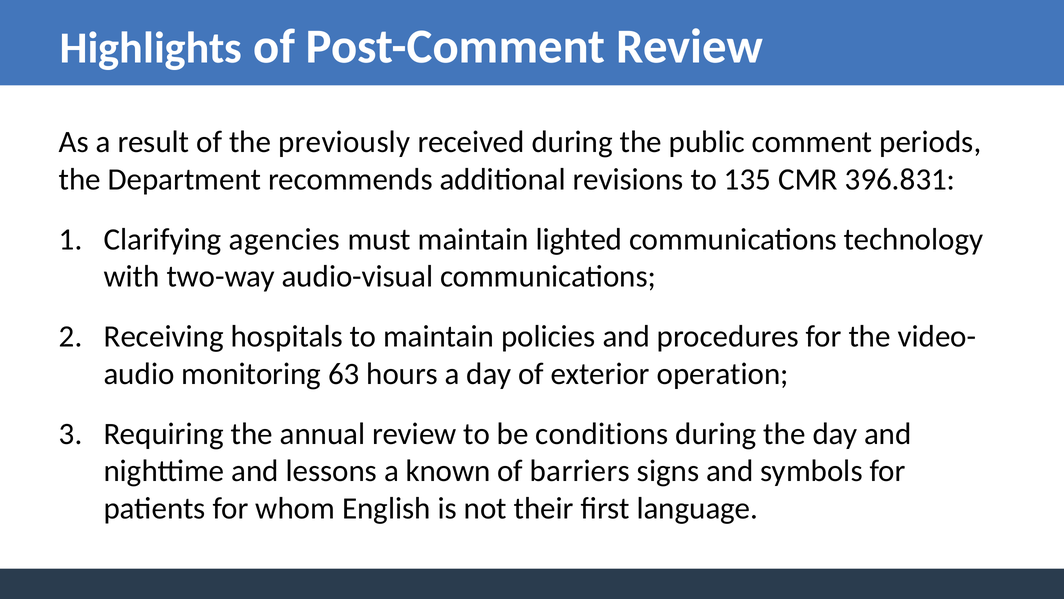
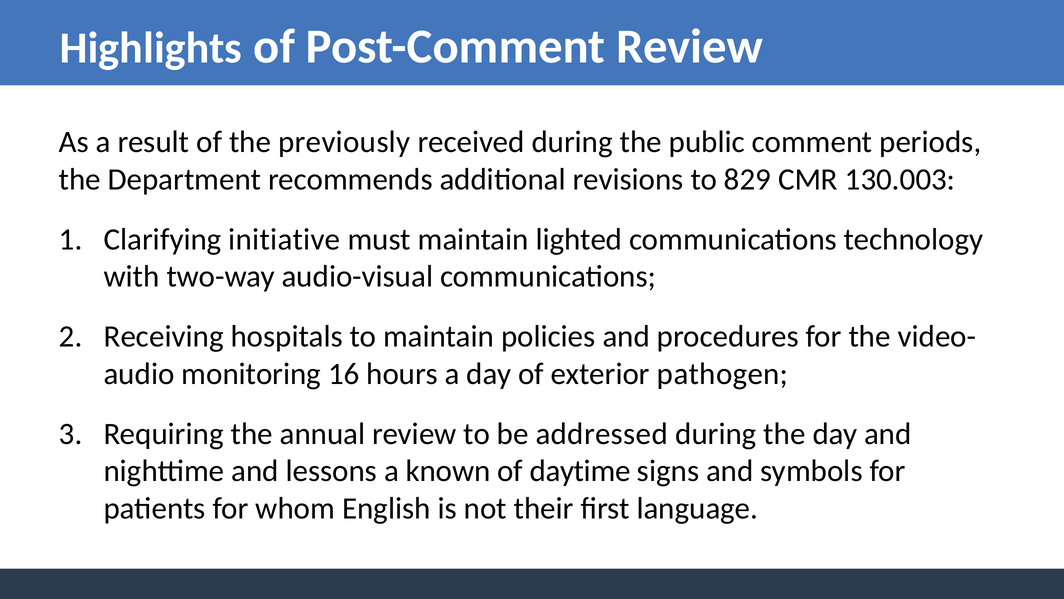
135: 135 -> 829
396.831: 396.831 -> 130.003
agencies: agencies -> initiative
63: 63 -> 16
operation: operation -> pathogen
conditions: conditions -> addressed
barriers: barriers -> daytime
